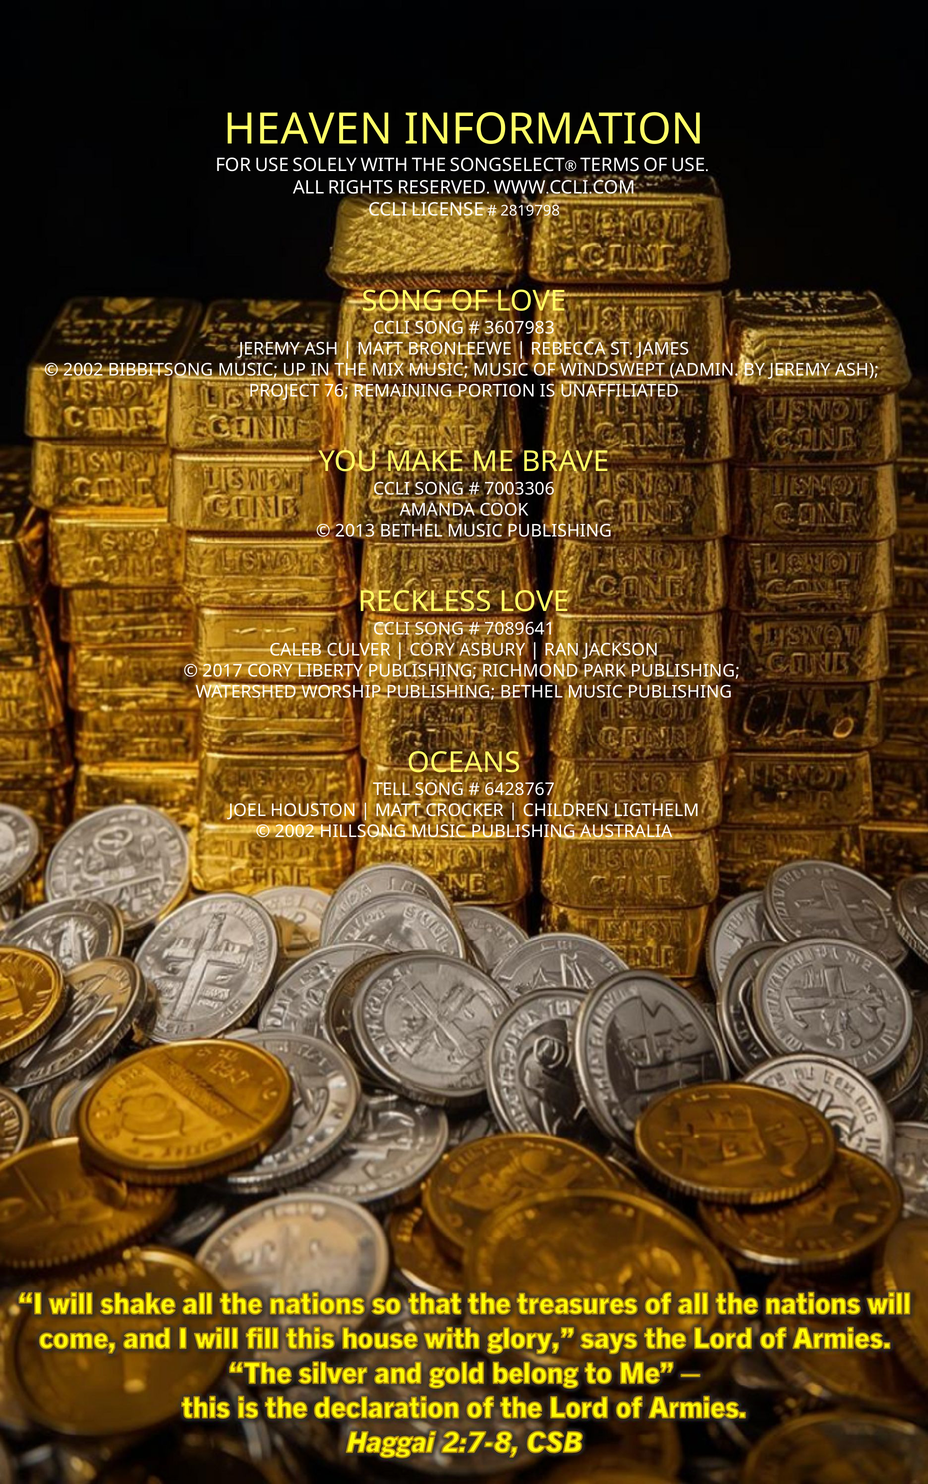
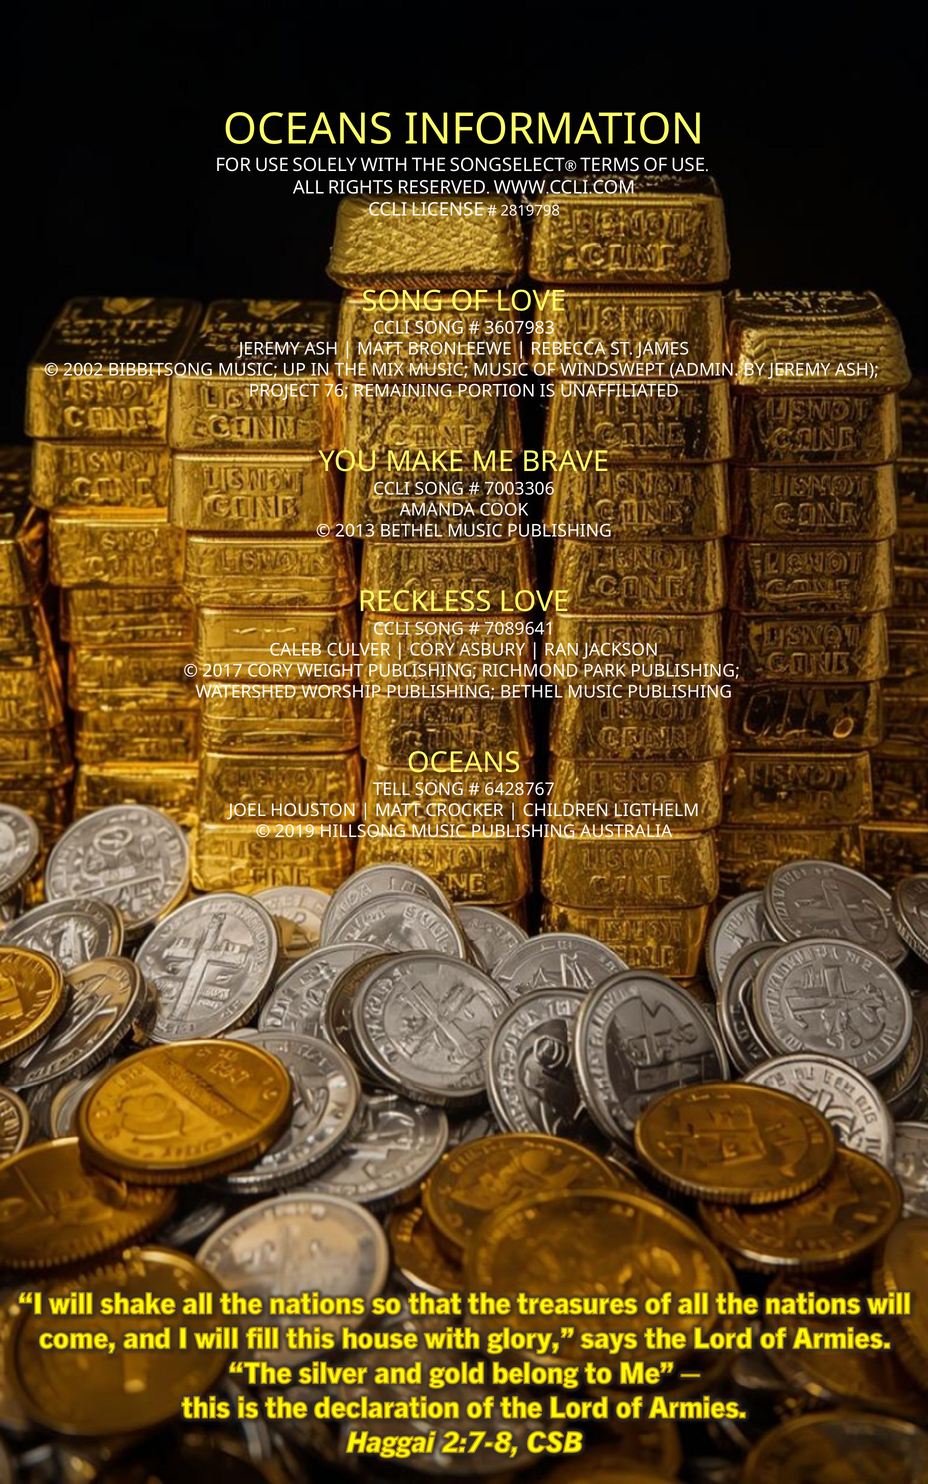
HEAVEN at (308, 130): HEAVEN -> OCEANS
LIBERTY: LIBERTY -> WEIGHT
2002 at (295, 832): 2002 -> 2019
